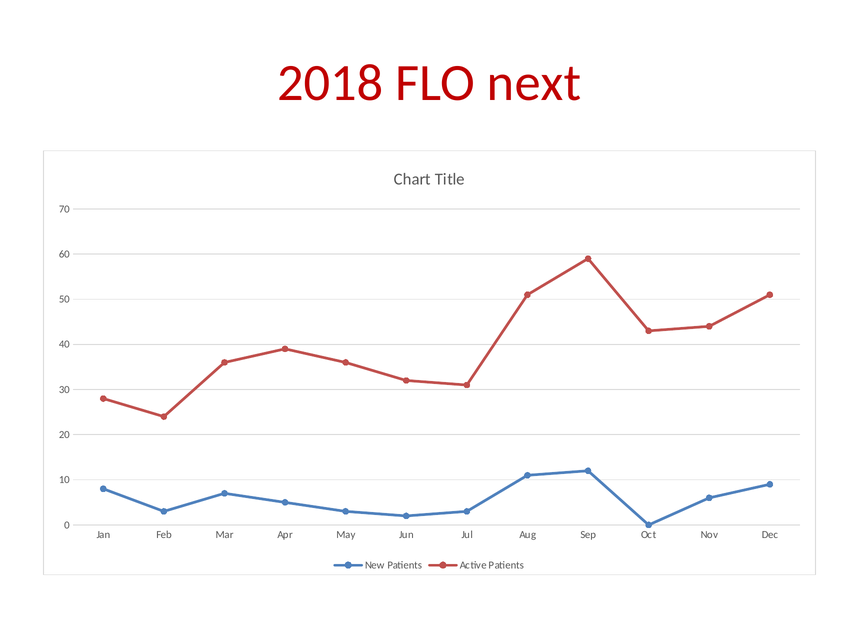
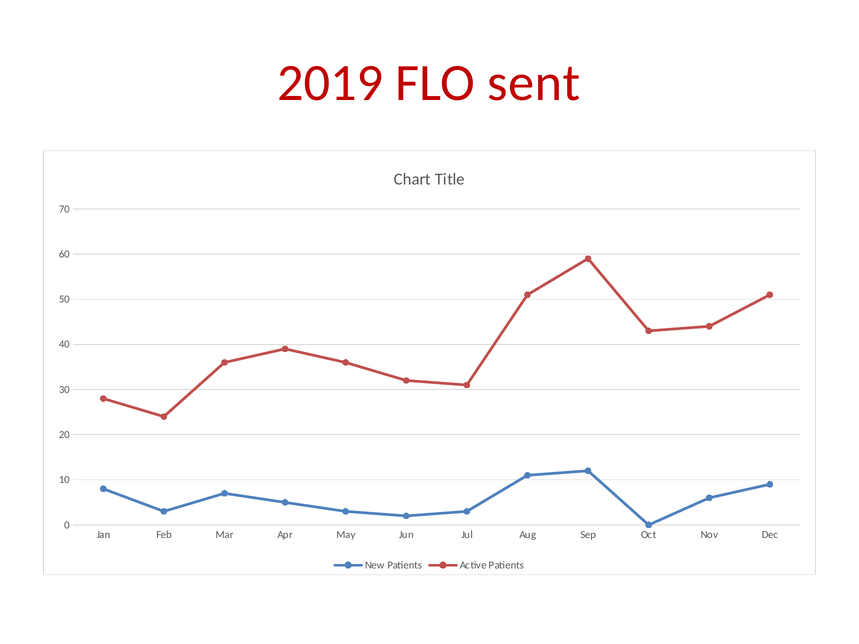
2018: 2018 -> 2019
next: next -> sent
